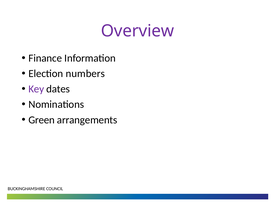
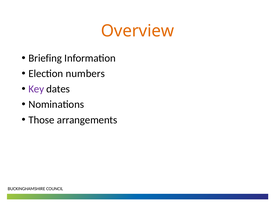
Overview colour: purple -> orange
Finance: Finance -> Briefing
Green: Green -> Those
